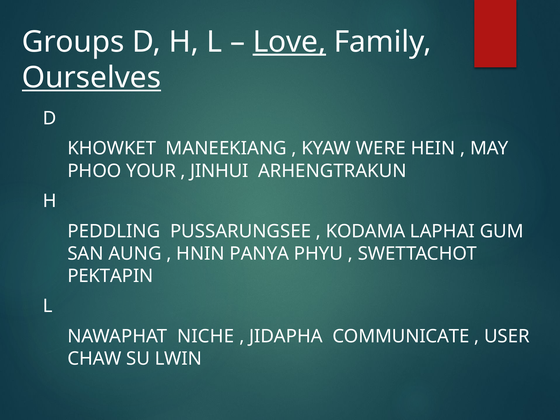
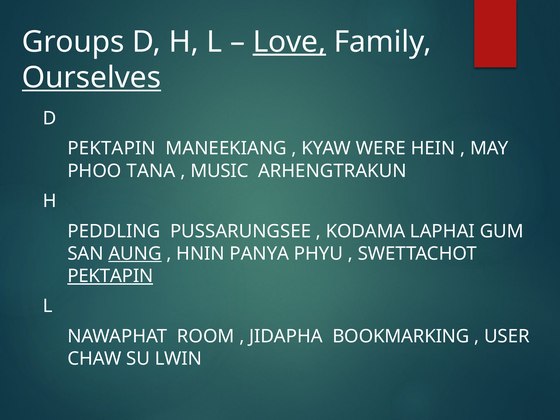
KHOWKET at (112, 149): KHOWKET -> PEKTAPIN
YOUR: YOUR -> TANA
JINHUI: JINHUI -> MUSIC
AUNG underline: none -> present
PEKTAPIN at (110, 276) underline: none -> present
NICHE: NICHE -> ROOM
COMMUNICATE: COMMUNICATE -> BOOKMARKING
